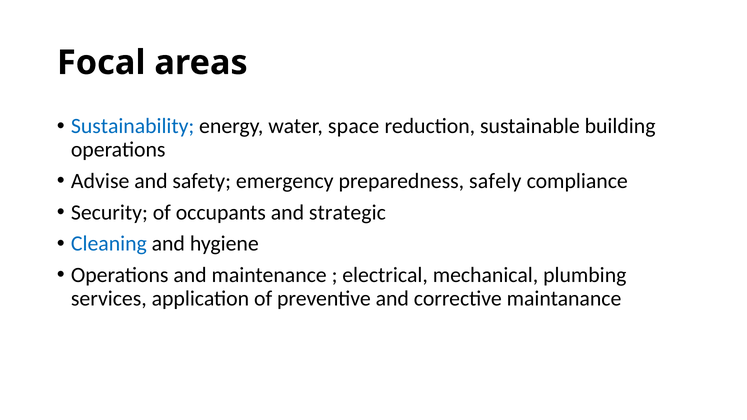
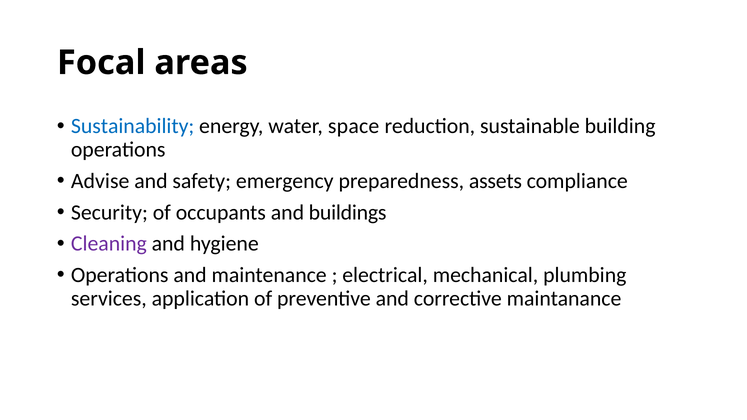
safely: safely -> assets
strategic: strategic -> buildings
Cleaning colour: blue -> purple
